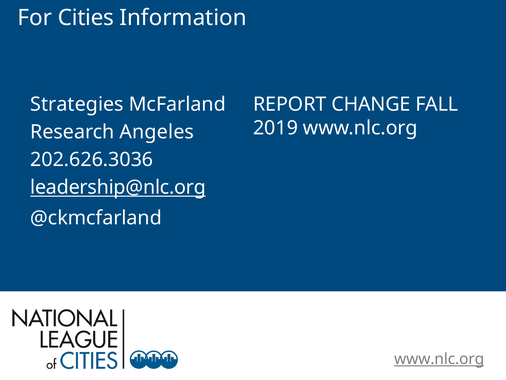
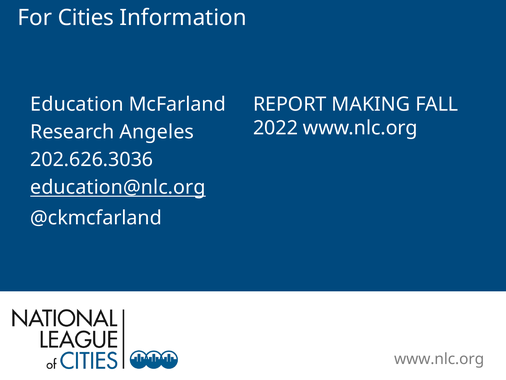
Strategies: Strategies -> Education
CHANGE: CHANGE -> MAKING
2019: 2019 -> 2022
leadership@nlc.org: leadership@nlc.org -> education@nlc.org
www.nlc.org at (439, 359) underline: present -> none
